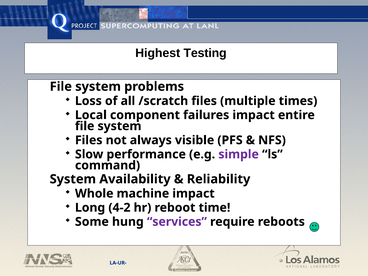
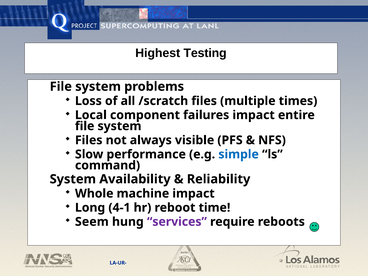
simple colour: purple -> blue
4-2: 4-2 -> 4-1
Some: Some -> Seem
